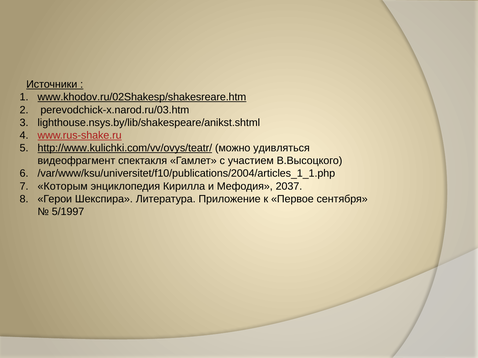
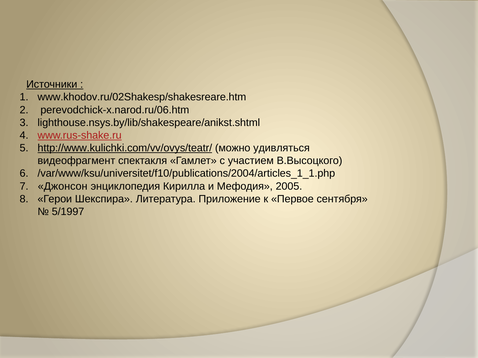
www.khodov.ru/02Shakesp/shakesreare.htm underline: present -> none
perevodchick-x.narod.ru/03.htm: perevodchick-x.narod.ru/03.htm -> perevodchick-x.narod.ru/06.htm
Которым: Которым -> Джонсон
2037: 2037 -> 2005
